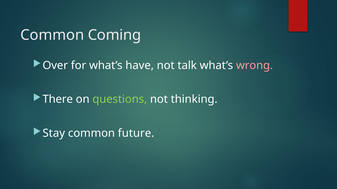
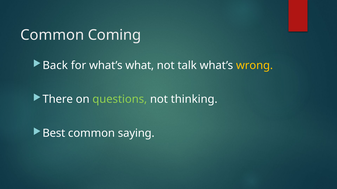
Over: Over -> Back
have: have -> what
wrong colour: pink -> yellow
Stay: Stay -> Best
future: future -> saying
